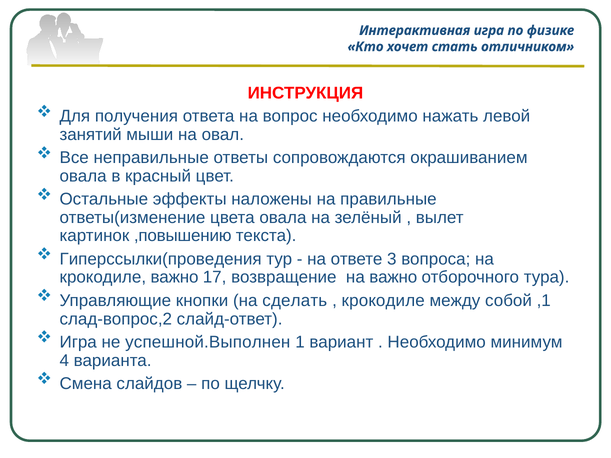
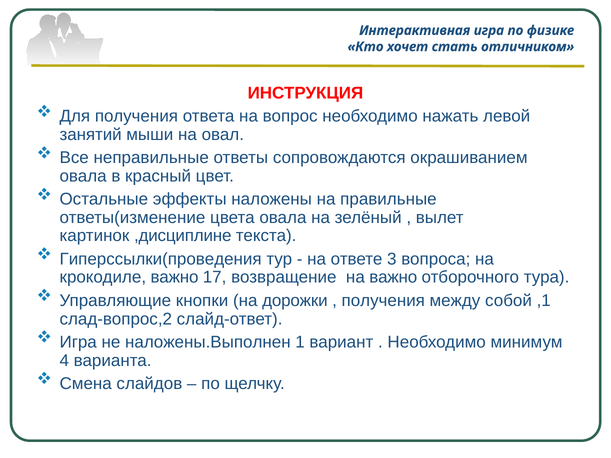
,повышению: ,повышению -> ,дисциплине
сделать: сделать -> дорожки
крокодиле at (383, 301): крокодиле -> получения
успешной.Выполнен: успешной.Выполнен -> наложены.Выполнен
